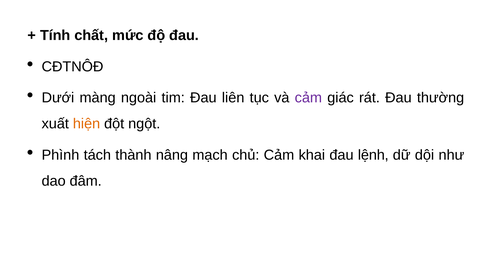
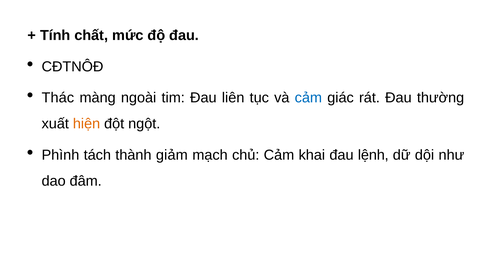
Dưới: Dưới -> Thác
cảm at (308, 98) colour: purple -> blue
nâng: nâng -> giảm
